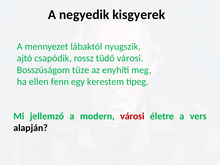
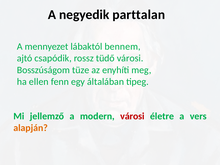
kisgyerek: kisgyerek -> parttalan
nyugszik: nyugszik -> bennem
kerestem: kerestem -> általában
alapján colour: black -> orange
